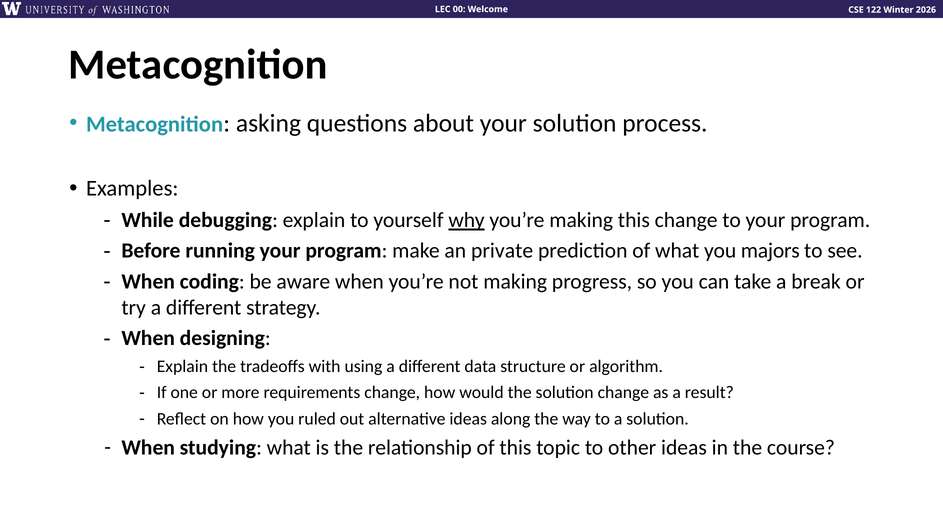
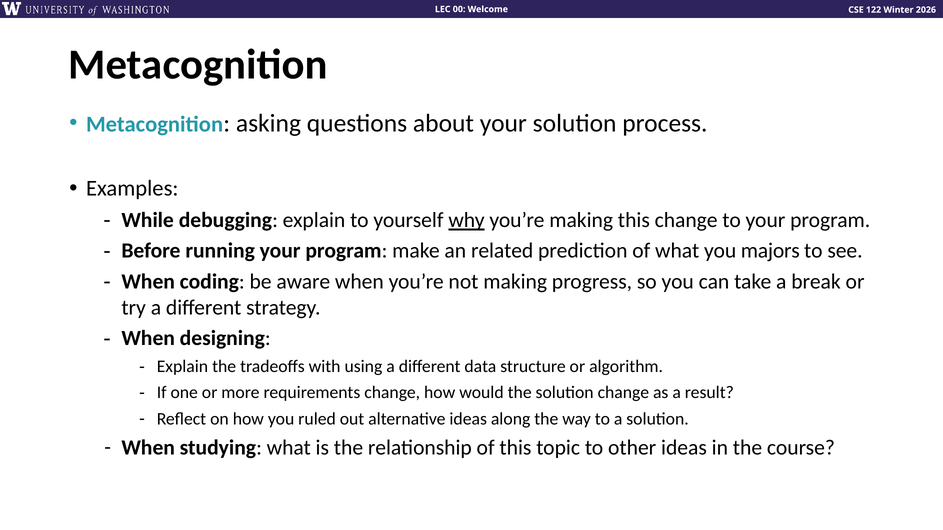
private: private -> related
